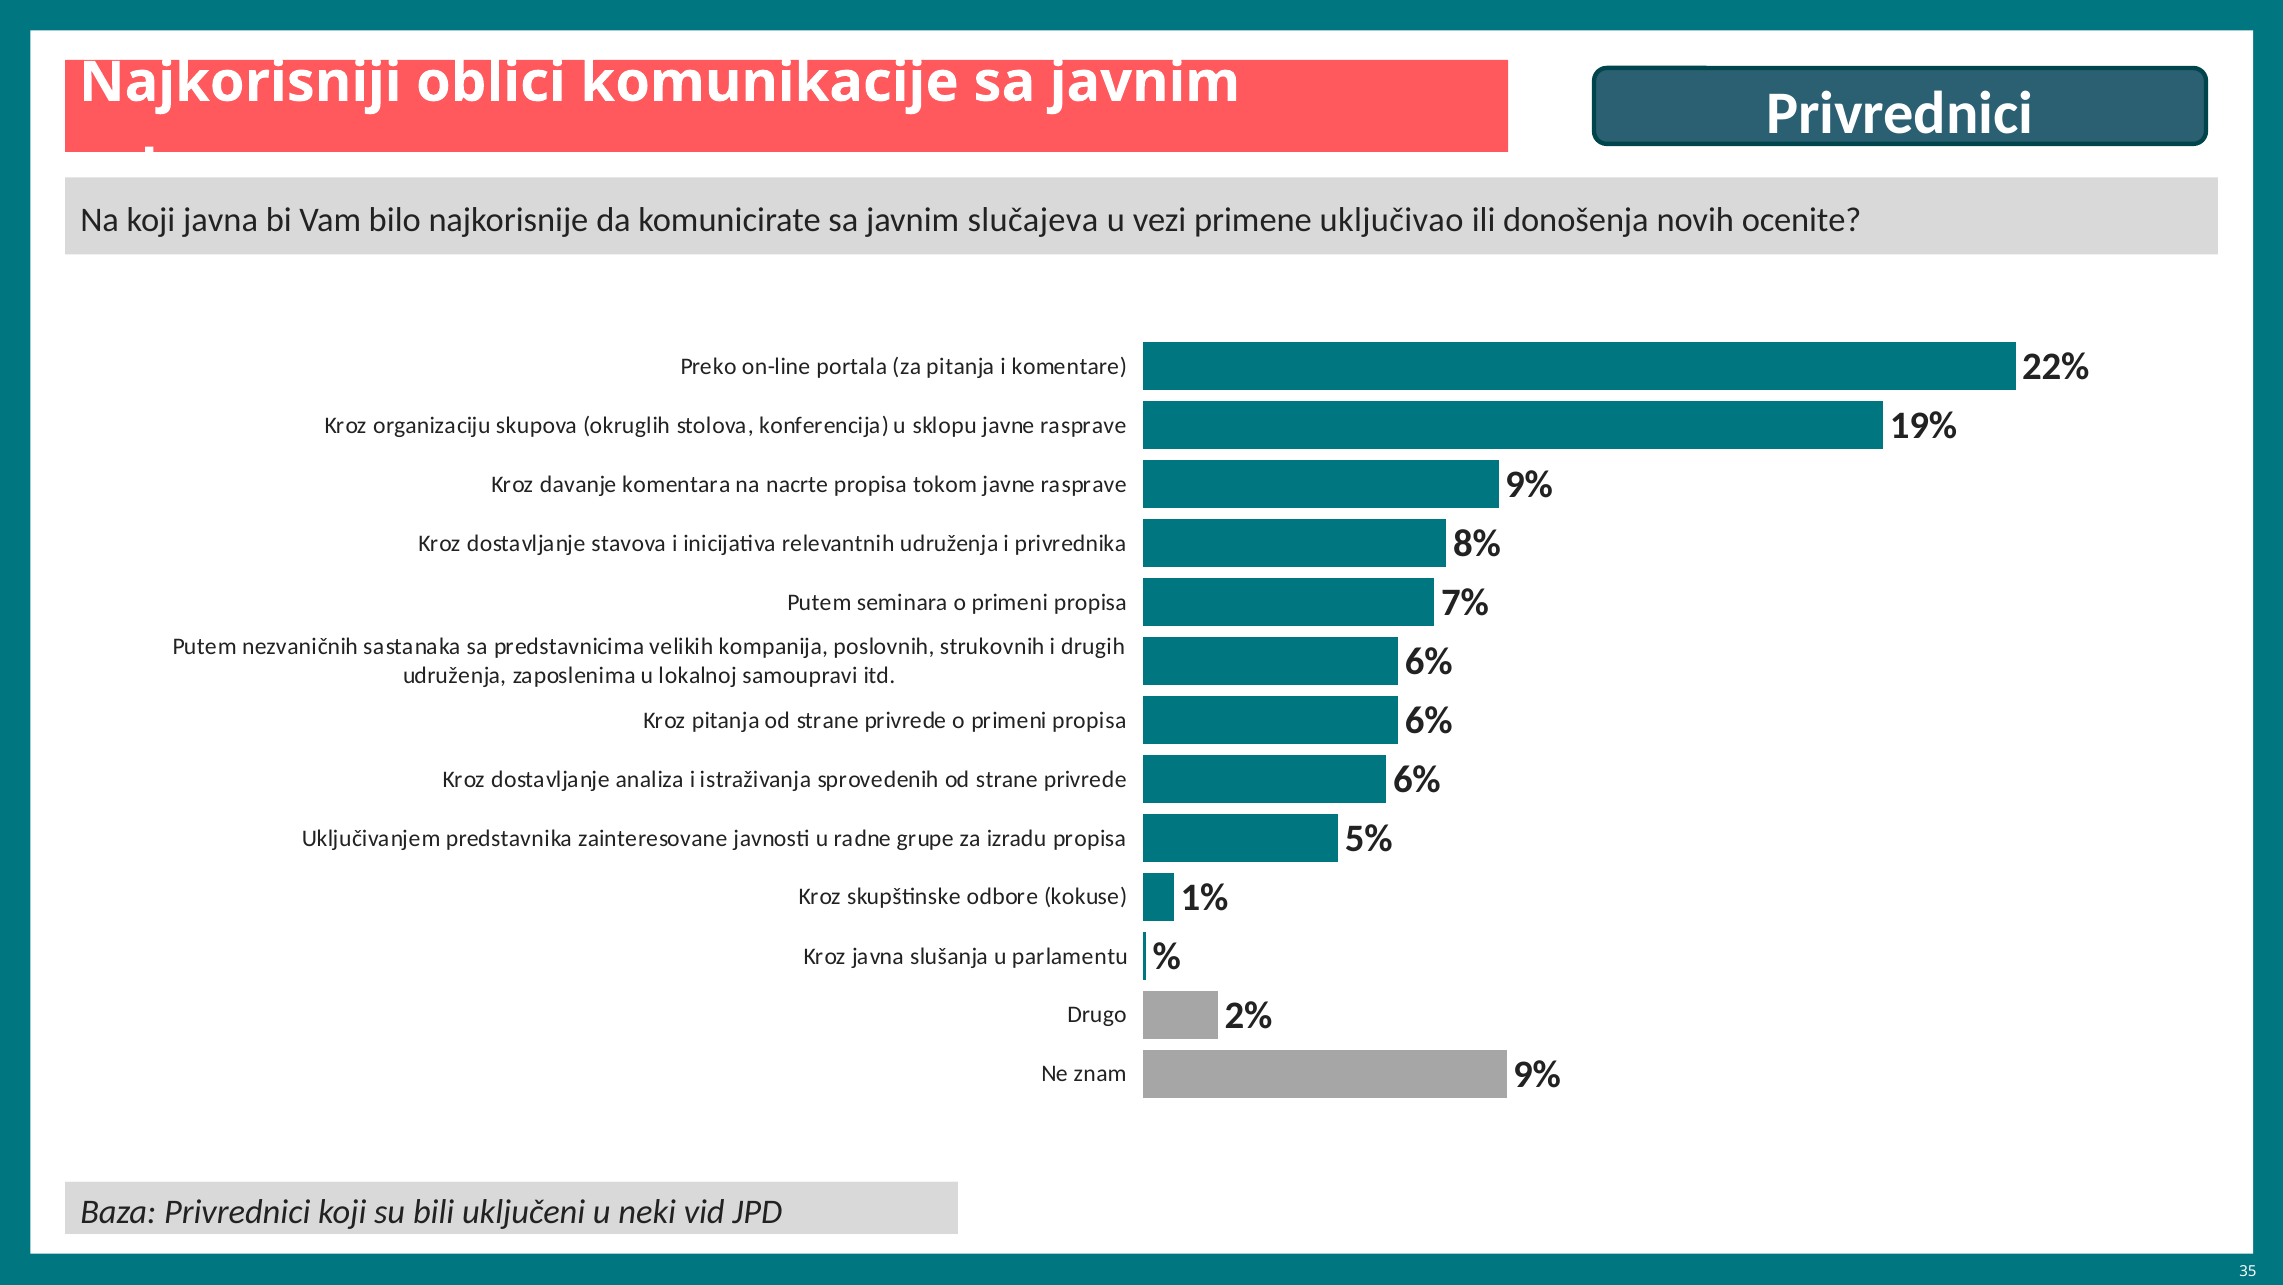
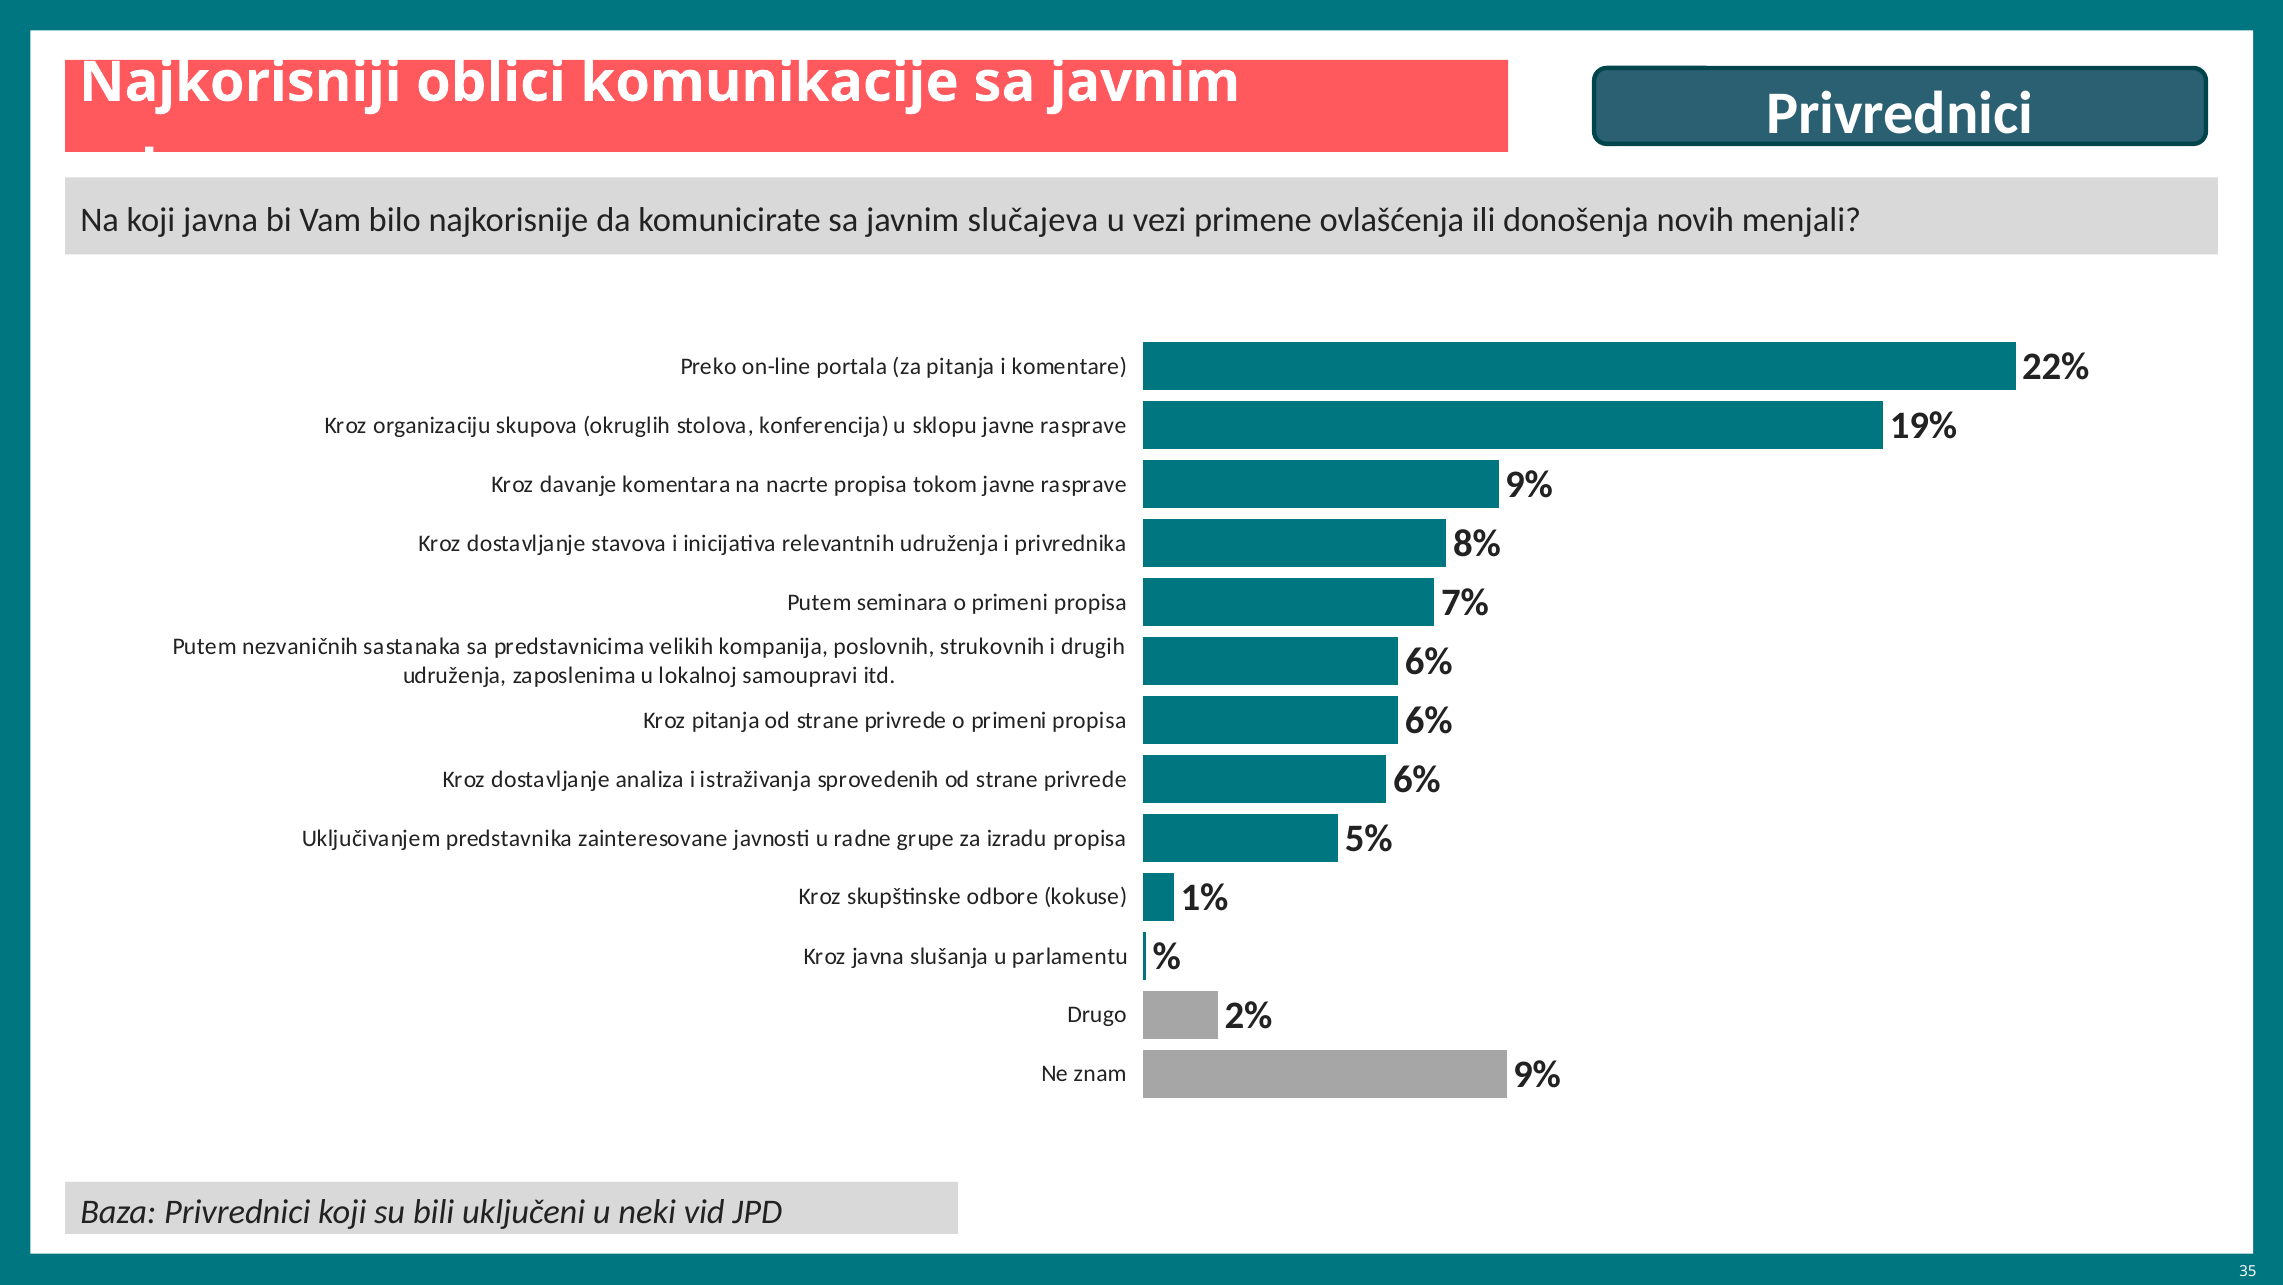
uključivao: uključivao -> ovlašćenja
ocenite: ocenite -> menjali
